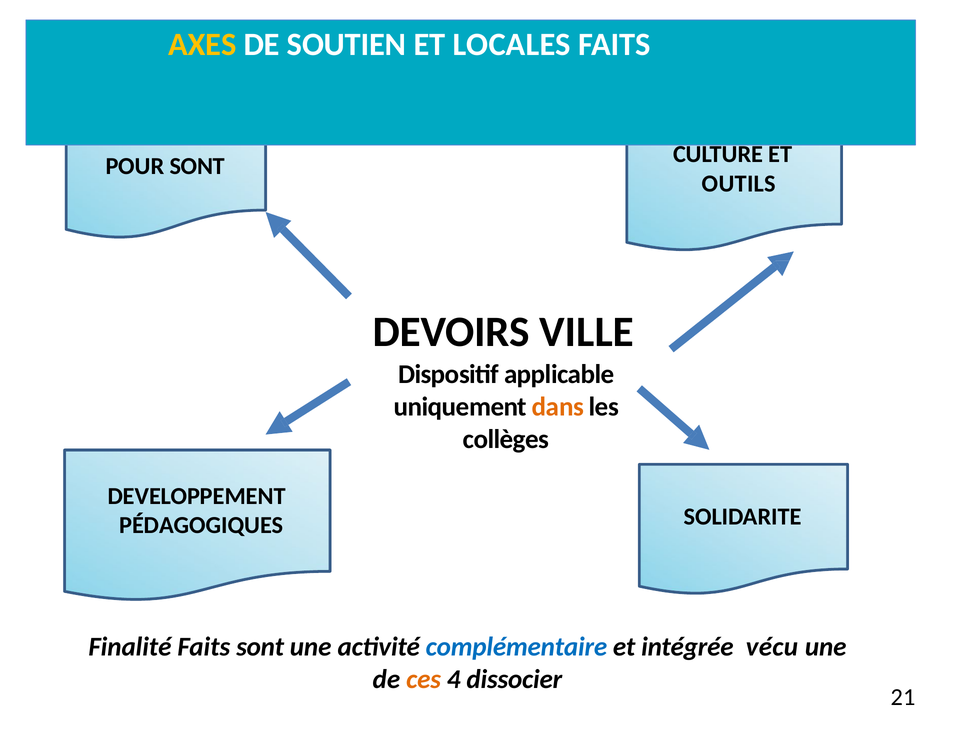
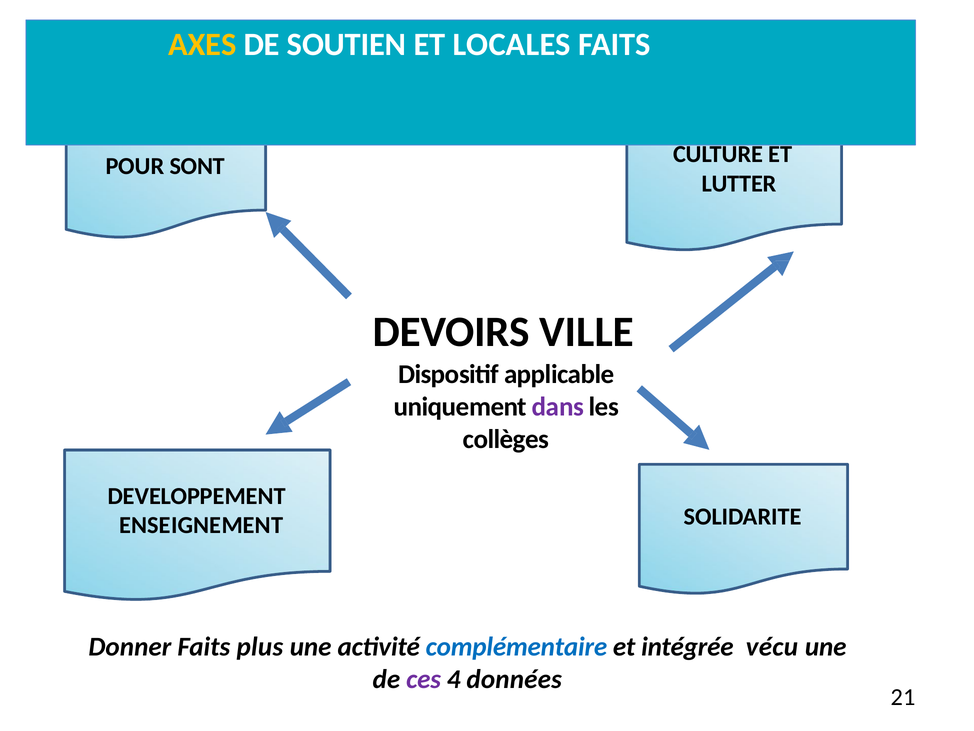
OUTILS: OUTILS -> LUTTER
dans colour: orange -> purple
PÉDAGOGIQUES: PÉDAGOGIQUES -> ENSEIGNEMENT
Finalité: Finalité -> Donner
Faits sont: sont -> plus
ces colour: orange -> purple
dissocier: dissocier -> données
